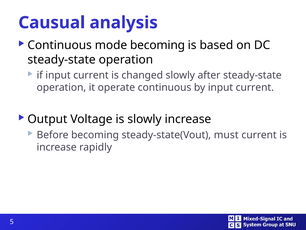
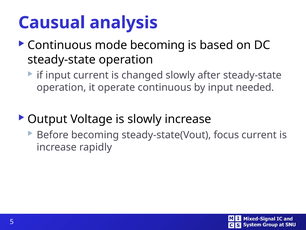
by input current: current -> needed
must: must -> focus
